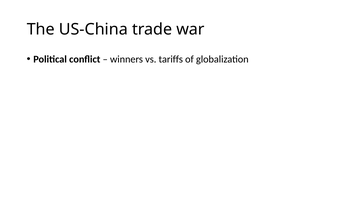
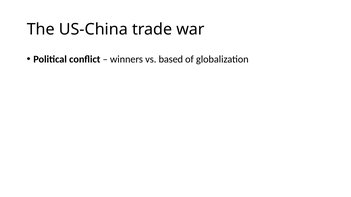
tariffs: tariffs -> based
